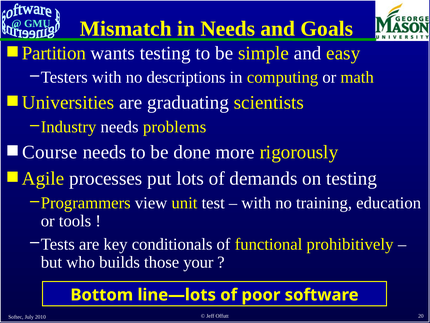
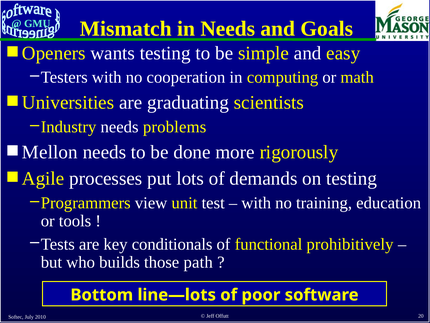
Partition: Partition -> Openers
descriptions: descriptions -> cooperation
Course: Course -> Mellon
your: your -> path
